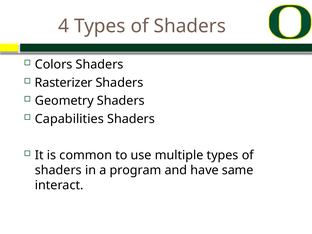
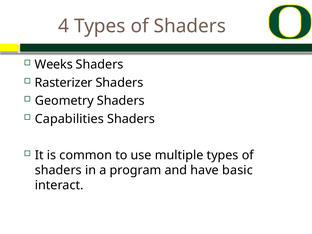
Colors: Colors -> Weeks
same: same -> basic
